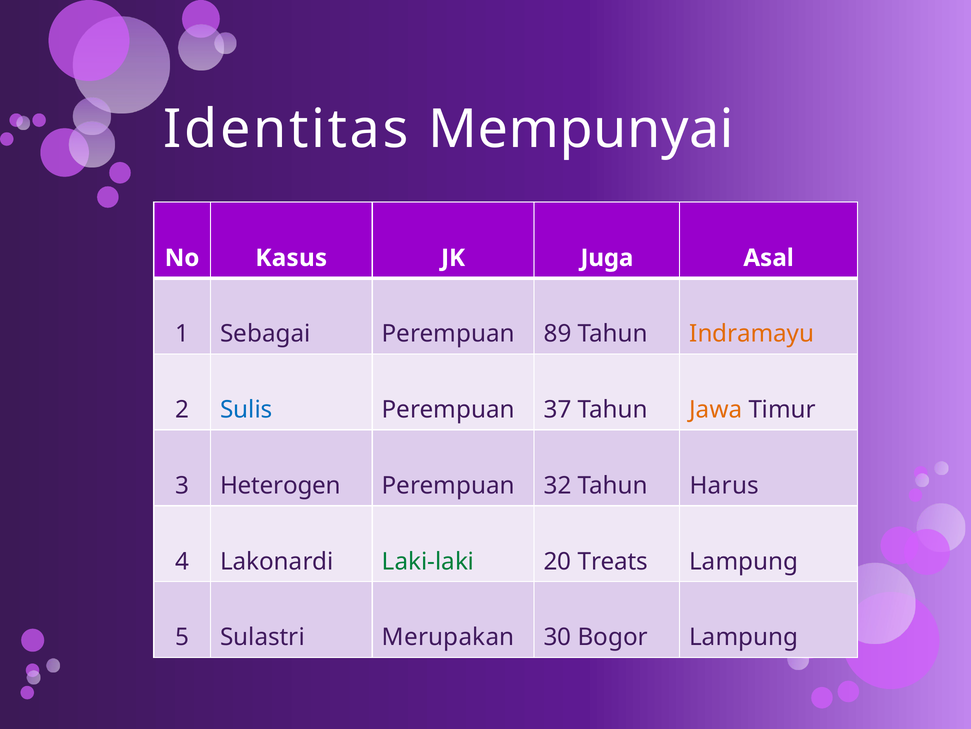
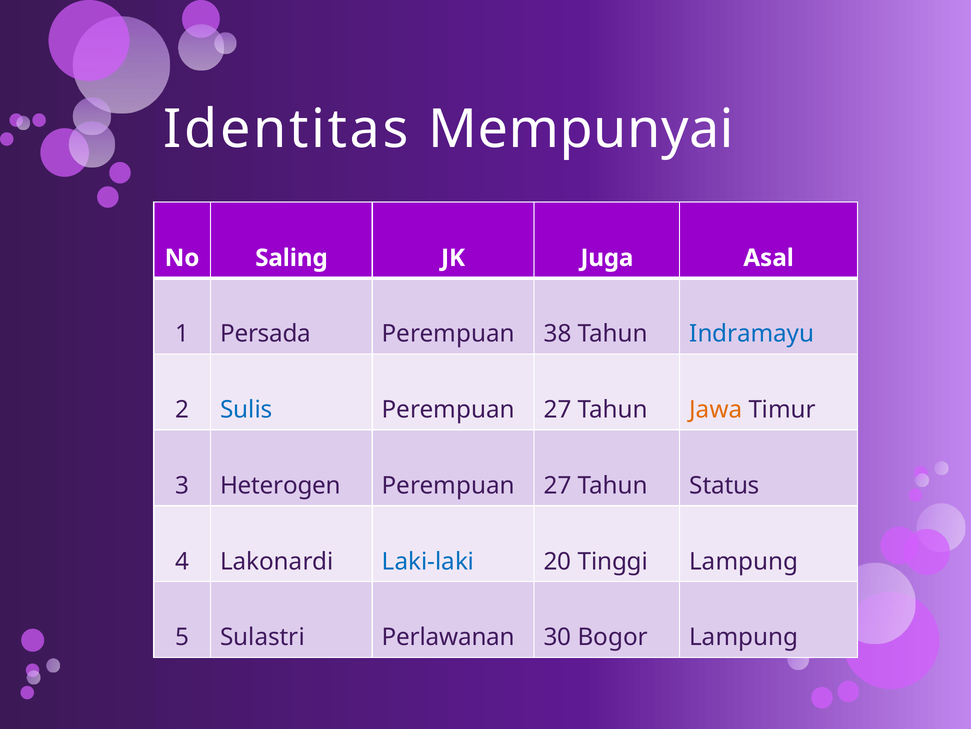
Kasus: Kasus -> Saling
Sebagai: Sebagai -> Persada
89: 89 -> 38
Indramayu colour: orange -> blue
37 at (558, 409): 37 -> 27
32 at (558, 485): 32 -> 27
Harus: Harus -> Status
Laki-laki colour: green -> blue
Treats: Treats -> Tinggi
Merupakan: Merupakan -> Perlawanan
